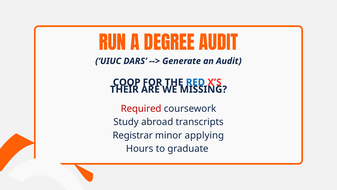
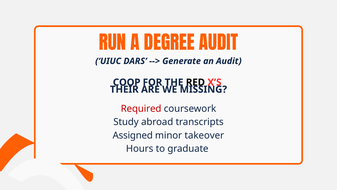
RED colour: blue -> black
Registrar: Registrar -> Assigned
applying: applying -> takeover
